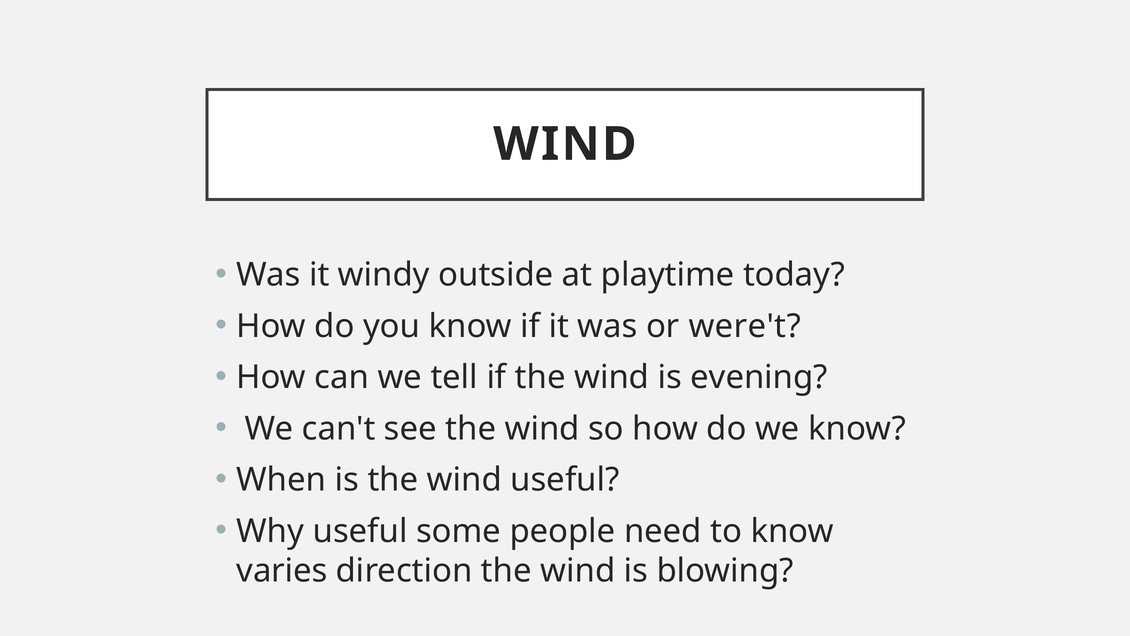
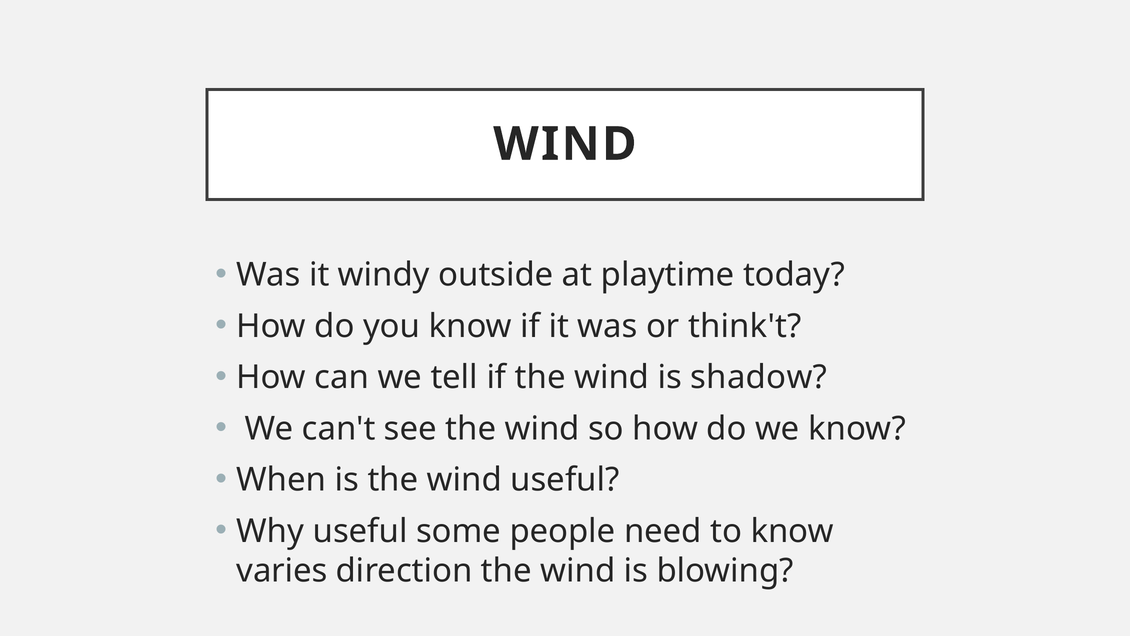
were't: were't -> think't
evening: evening -> shadow
